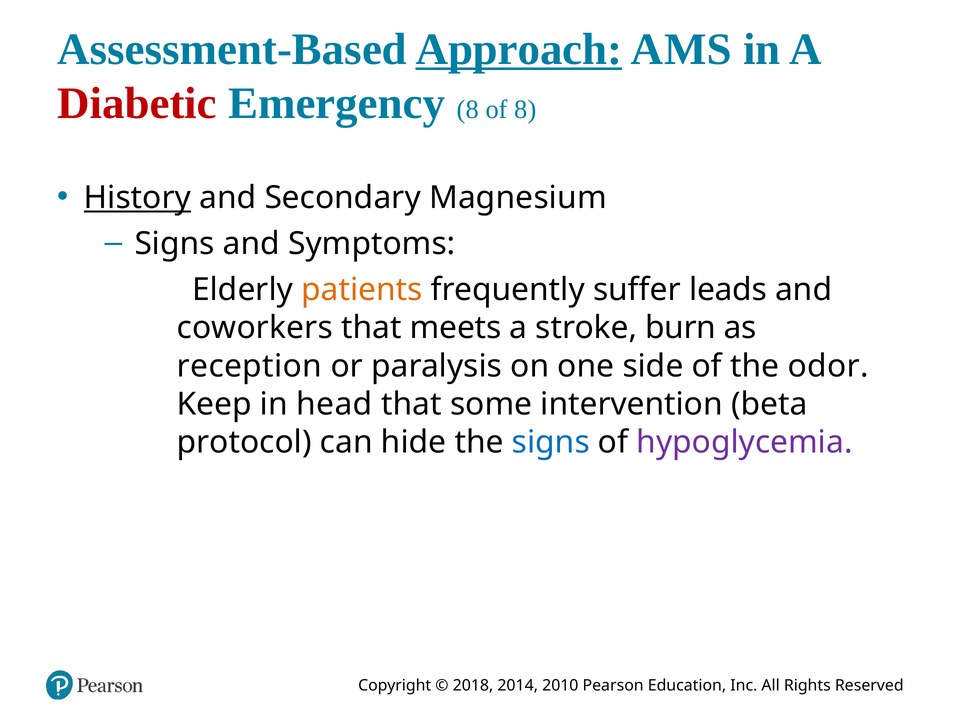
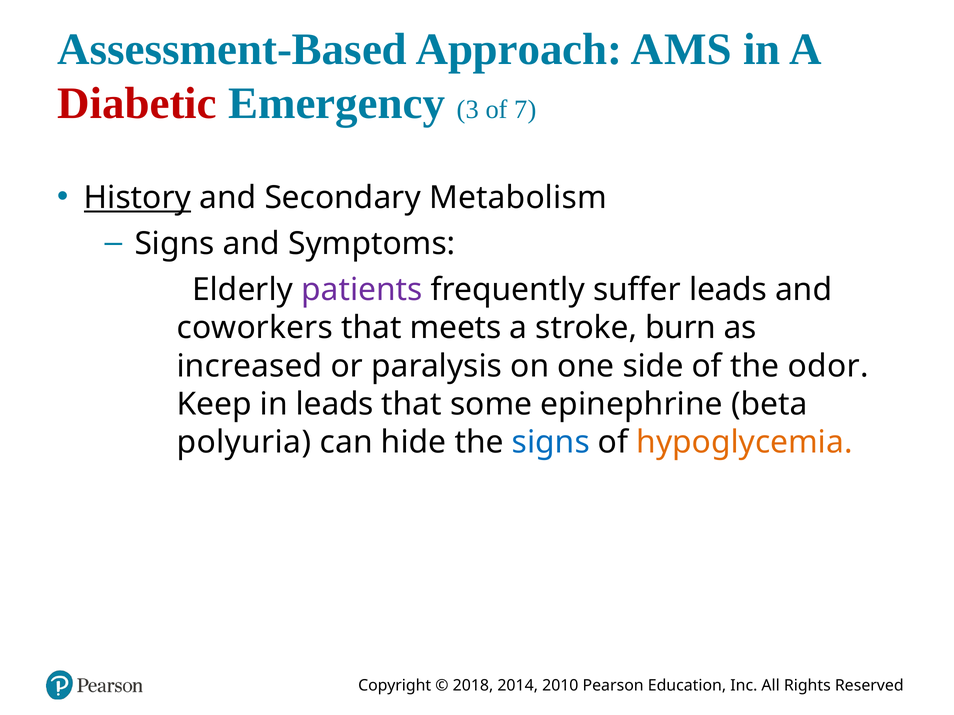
Approach underline: present -> none
Emergency 8: 8 -> 3
of 8: 8 -> 7
Magnesium: Magnesium -> Metabolism
patients colour: orange -> purple
reception: reception -> increased
in head: head -> leads
intervention: intervention -> epinephrine
protocol: protocol -> polyuria
hypoglycemia colour: purple -> orange
